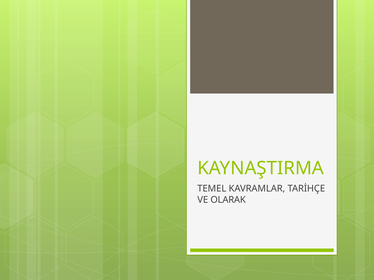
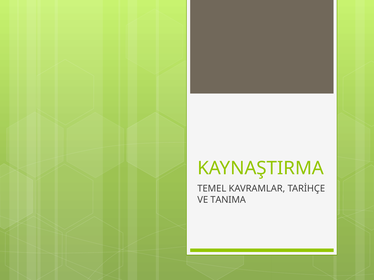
OLARAK: OLARAK -> TANIMA
